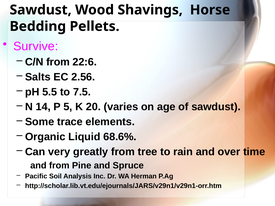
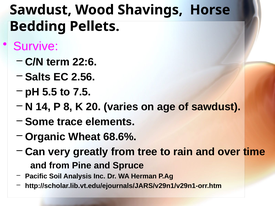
C/N from: from -> term
5: 5 -> 8
Liquid: Liquid -> Wheat
